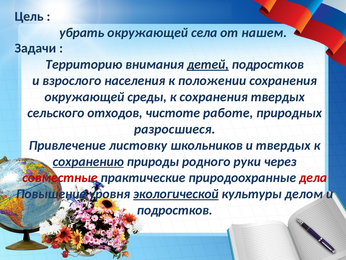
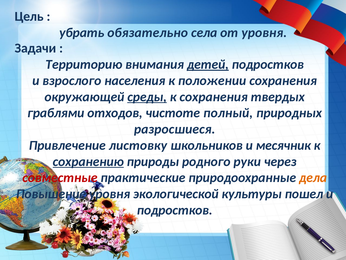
убрать окружающей: окружающей -> обязательно
от нашем: нашем -> уровня
среды underline: none -> present
сельского: сельского -> граблями
работе: работе -> полный
и твердых: твердых -> месячник
дела colour: red -> orange
экологической underline: present -> none
делом: делом -> пошел
